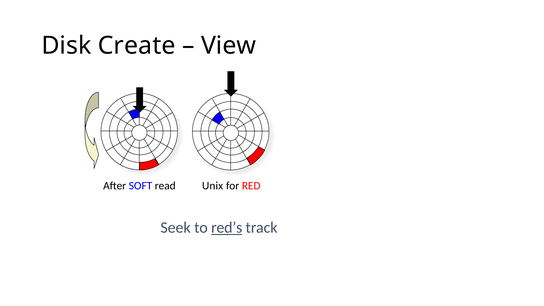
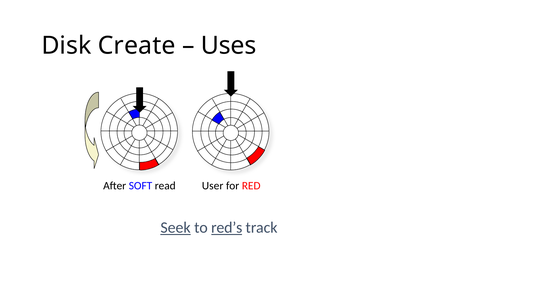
View: View -> Uses
Unix: Unix -> User
Seek underline: none -> present
